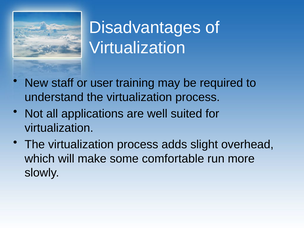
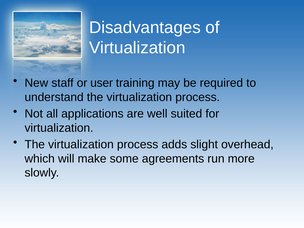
comfortable: comfortable -> agreements
